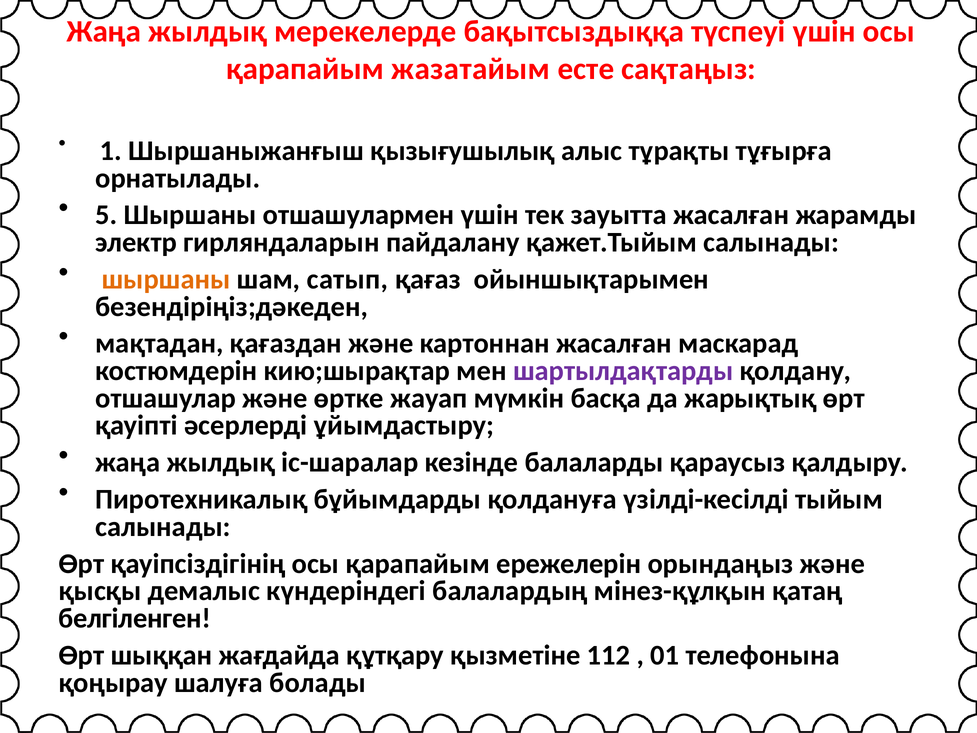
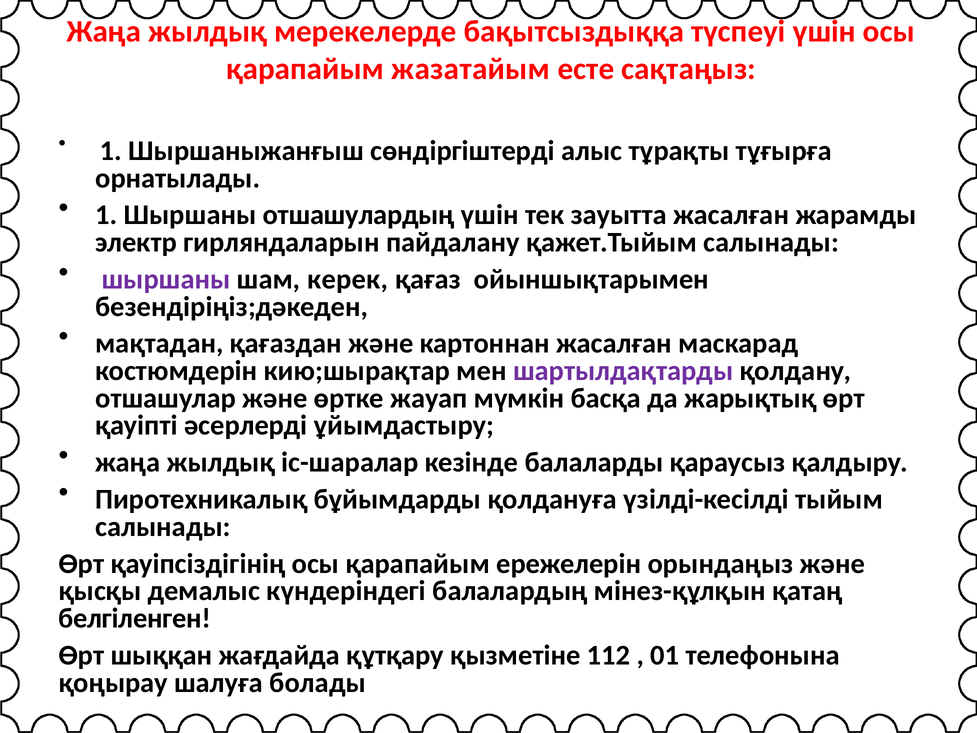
қызығушылық: қызығушылық -> сөндіргіштерді
5 at (106, 215): 5 -> 1
отшашулармен: отшашулармен -> отшашулардың
шыршаны at (166, 279) colour: orange -> purple
сатып: сатып -> керек
